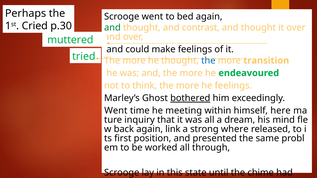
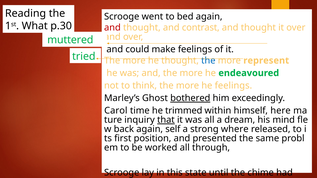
Perhaps: Perhaps -> Reading
Cried: Cried -> What
and at (112, 28) colour: green -> red
transition: transition -> represent
Went at (116, 111): Went -> Carol
meeting: meeting -> trimmed
that at (166, 120) underline: none -> present
link: link -> self
